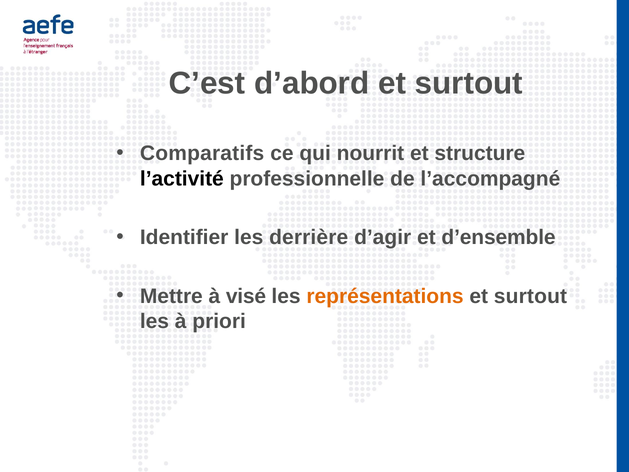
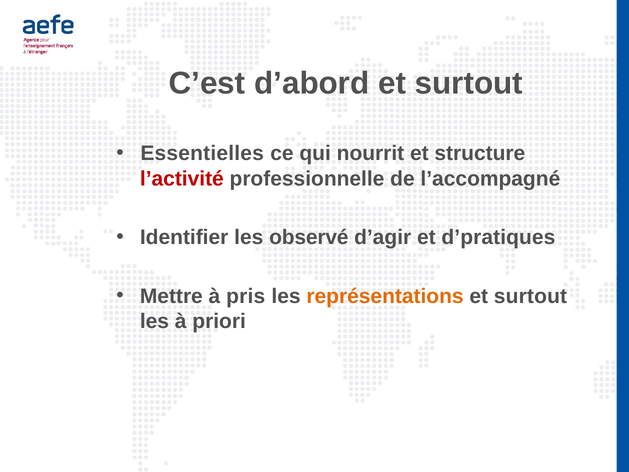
Comparatifs: Comparatifs -> Essentielles
l’activité colour: black -> red
derrière: derrière -> observé
d’ensemble: d’ensemble -> d’pratiques
visé: visé -> pris
